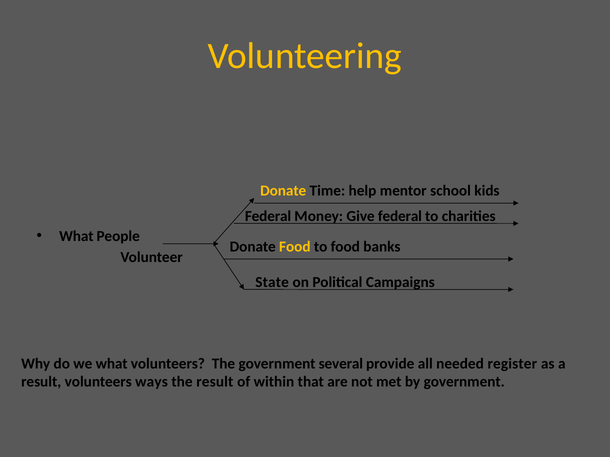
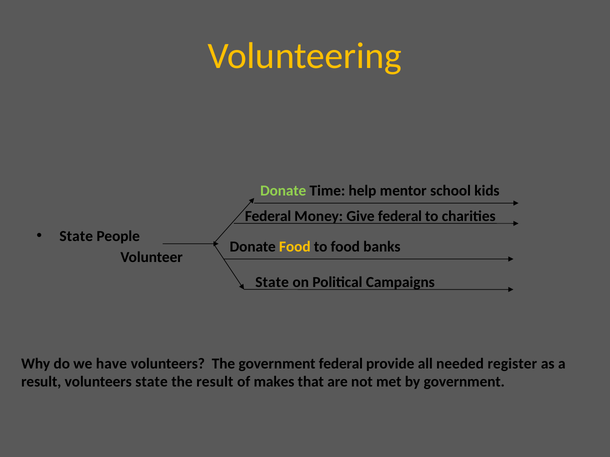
Donate at (283, 191) colour: yellow -> light green
What at (76, 236): What -> State
we what: what -> have
government several: several -> federal
volunteers ways: ways -> state
within: within -> makes
